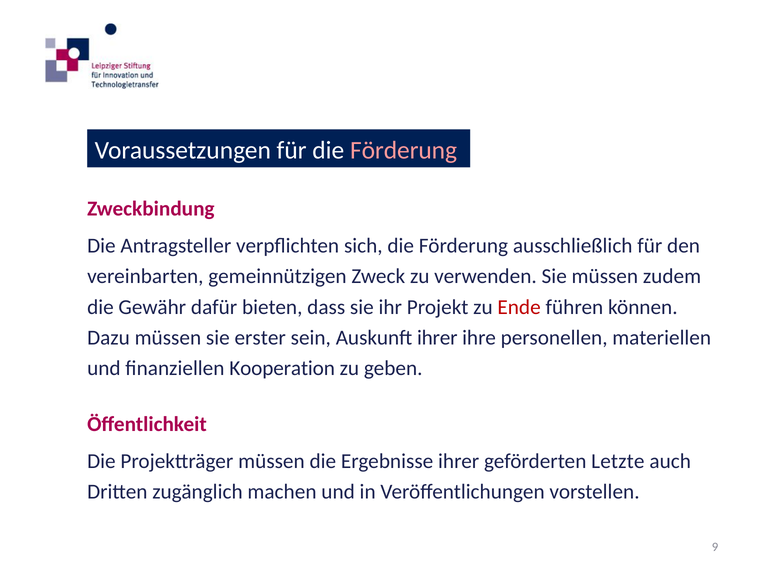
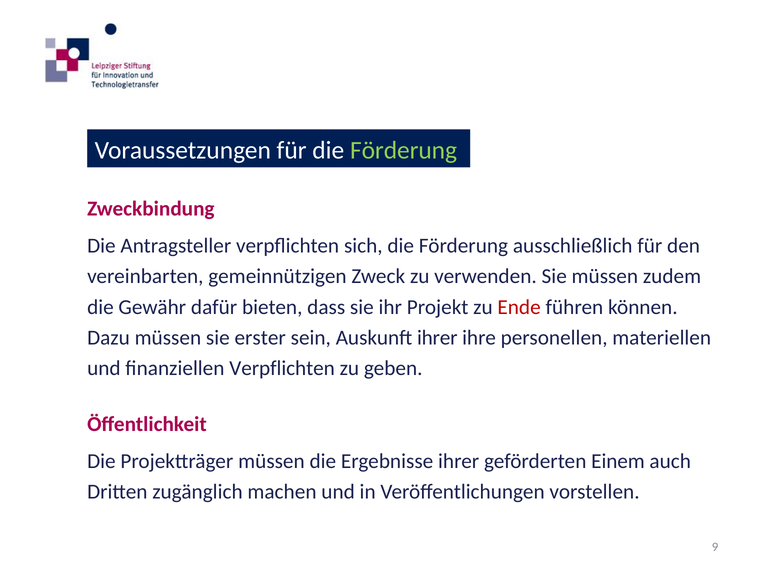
Förderung at (404, 150) colour: pink -> light green
finanziellen Kooperation: Kooperation -> Verpflichten
Letzte: Letzte -> Einem
